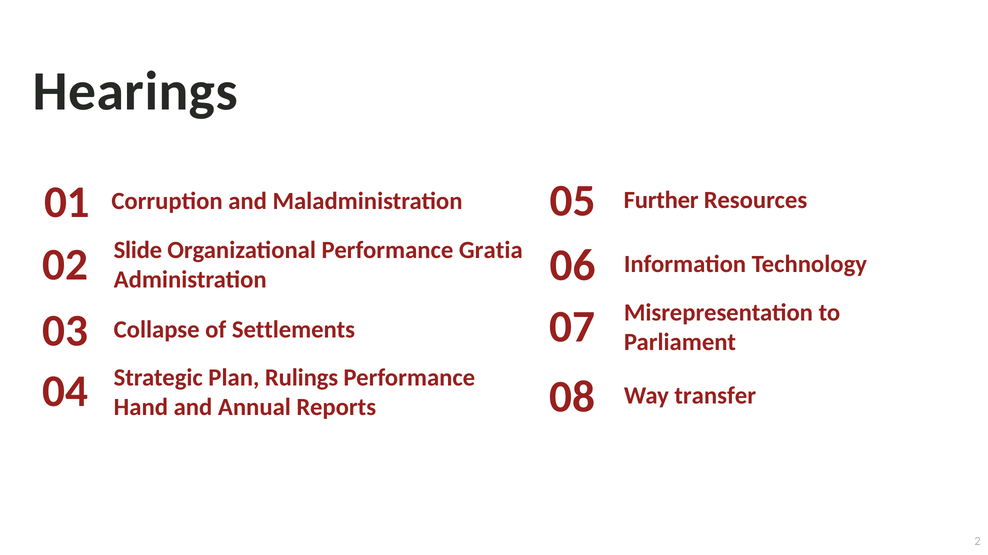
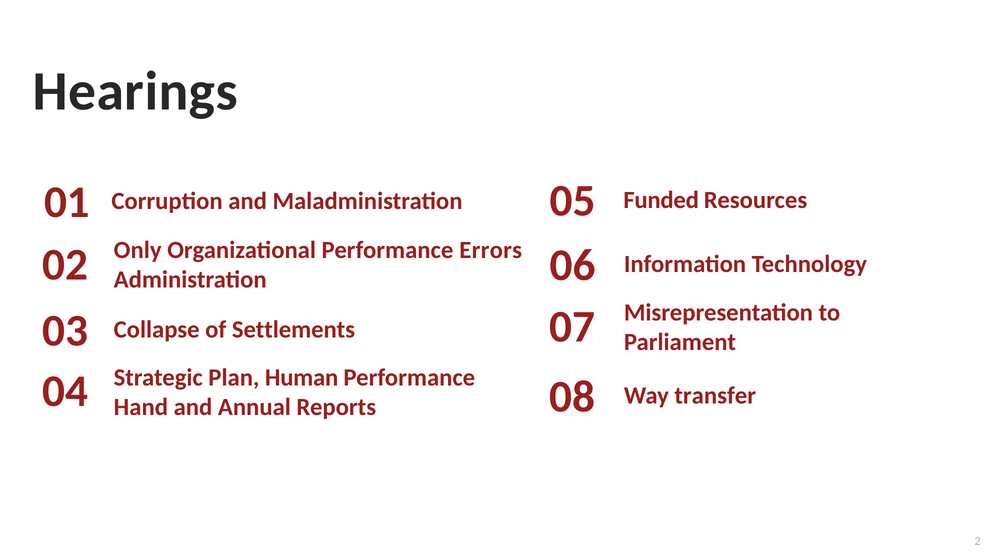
Further: Further -> Funded
Slide: Slide -> Only
Gratia: Gratia -> Errors
Rulings: Rulings -> Human
